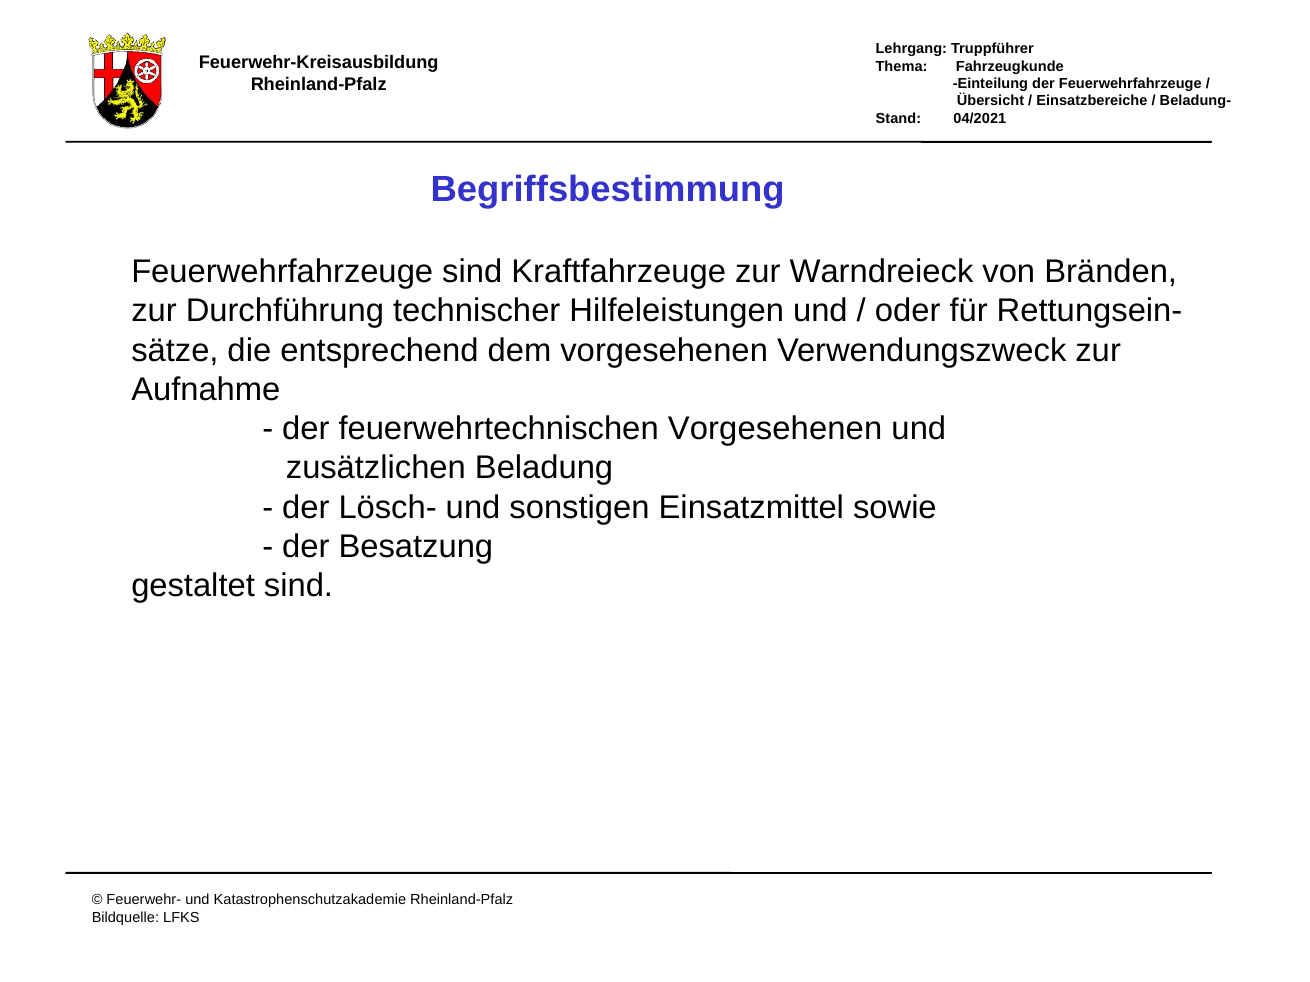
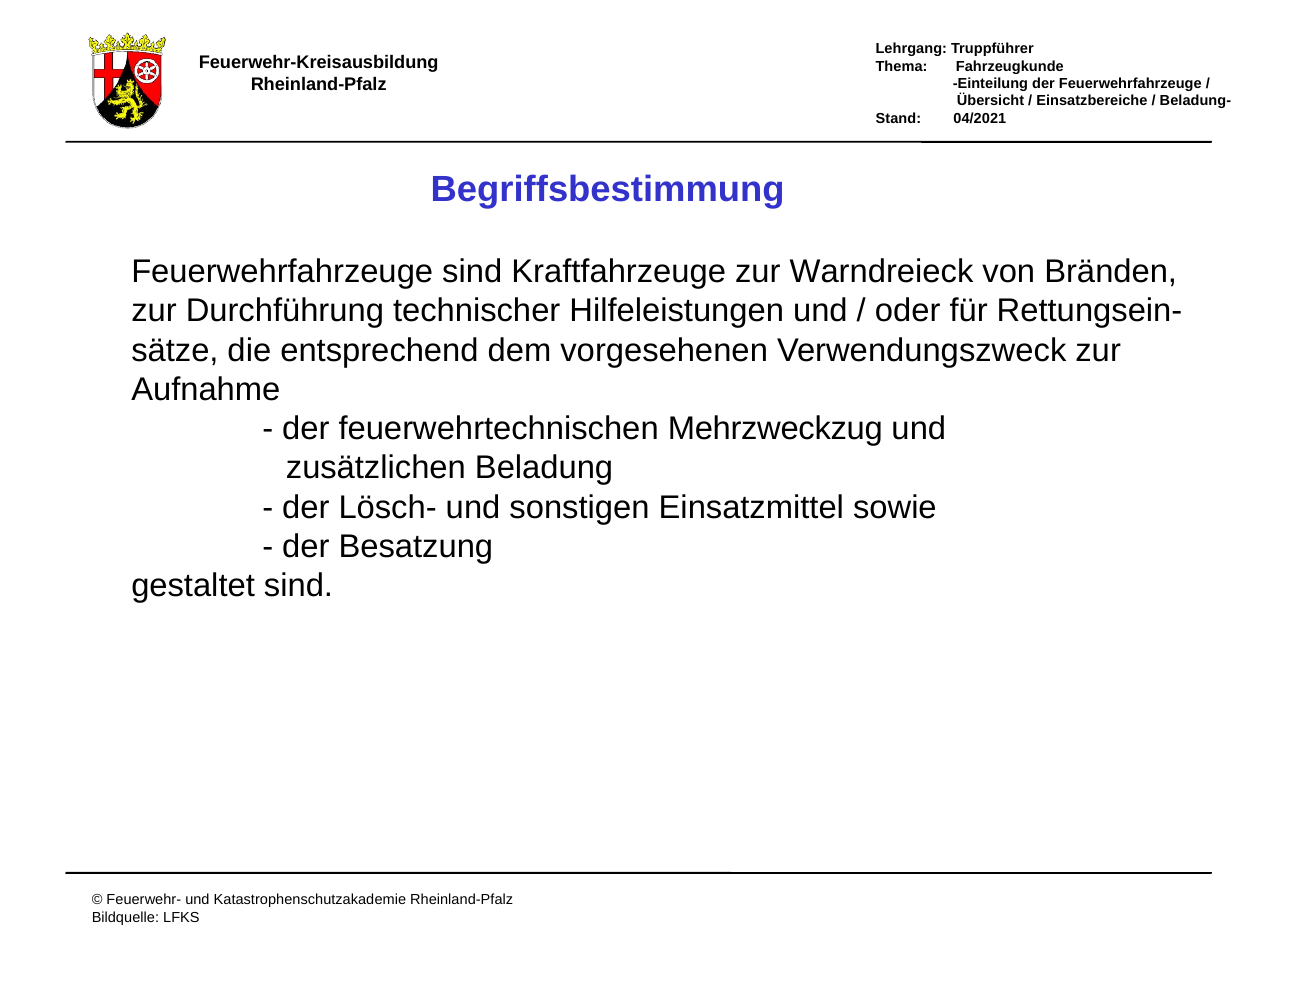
feuerwehrtechnischen Vorgesehenen: Vorgesehenen -> Mehrzweckzug
